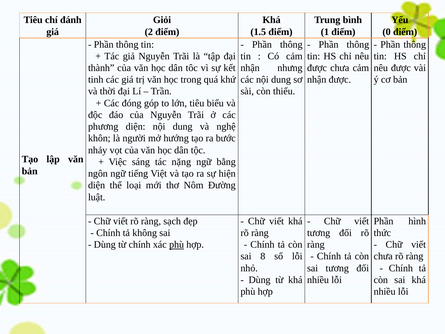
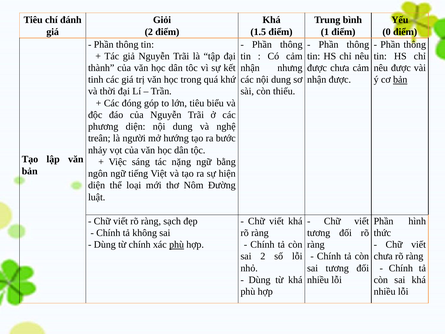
bản at (400, 80) underline: none -> present
khôn: khôn -> treân
sai 8: 8 -> 2
